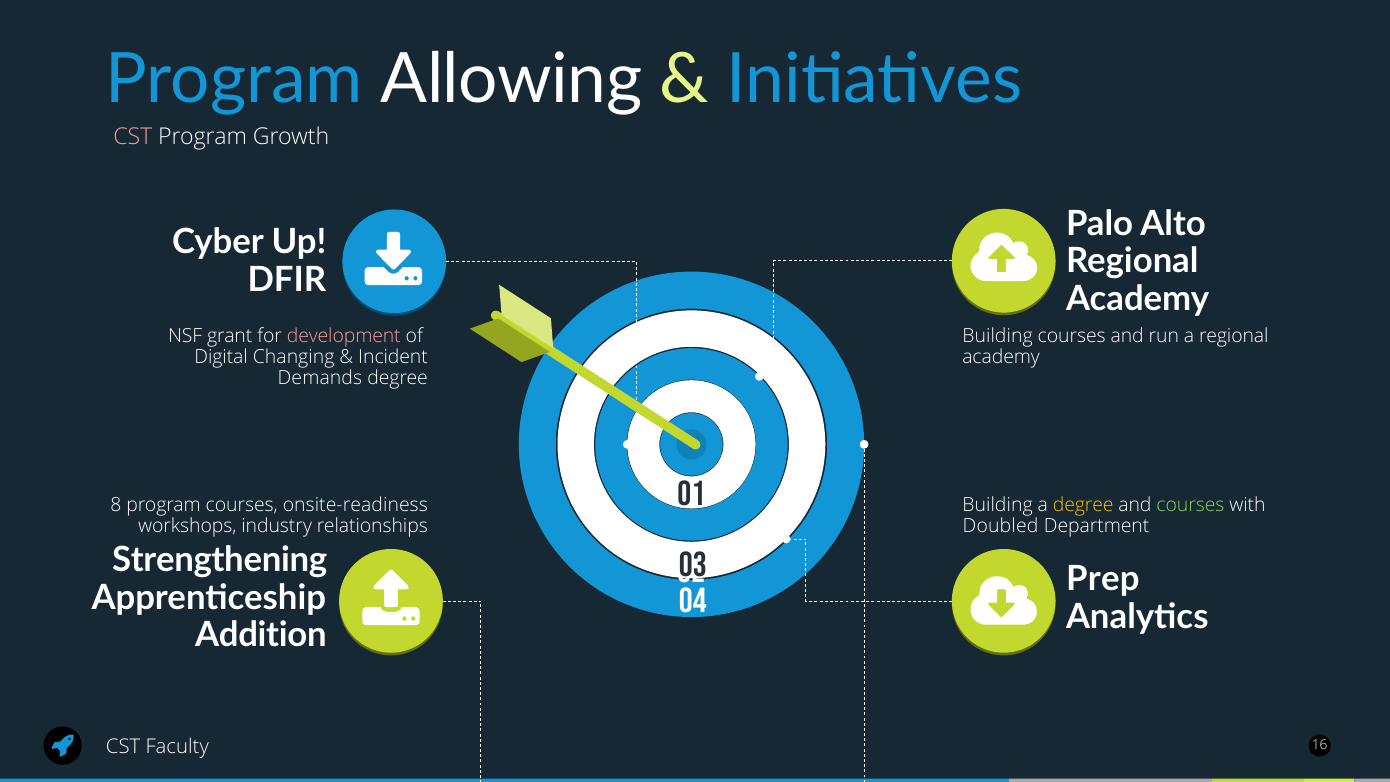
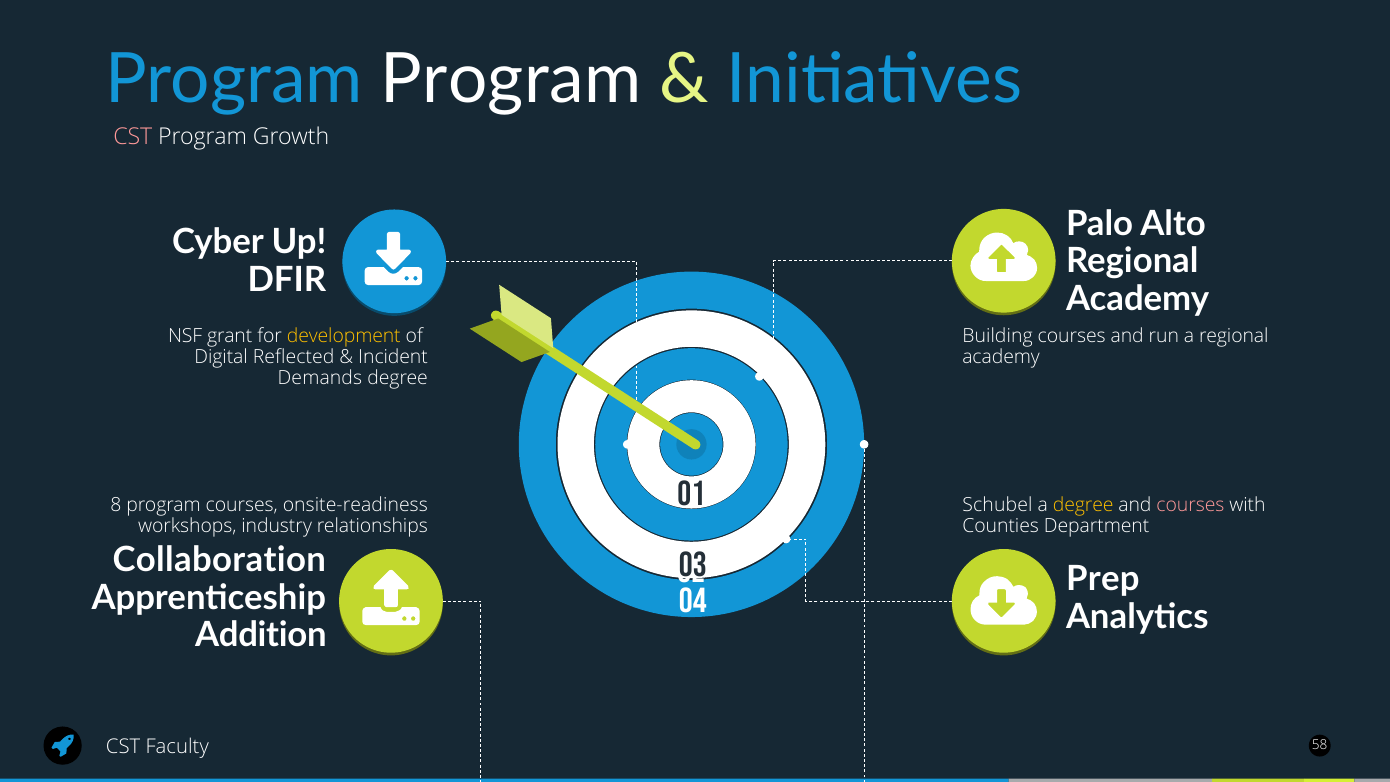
Program Allowing: Allowing -> Program
development colour: pink -> yellow
Changing: Changing -> Reflected
Building at (998, 505): Building -> Schubel
courses at (1190, 505) colour: light green -> pink
Doubled: Doubled -> Counties
Strengthening: Strengthening -> Collaboration
16: 16 -> 58
